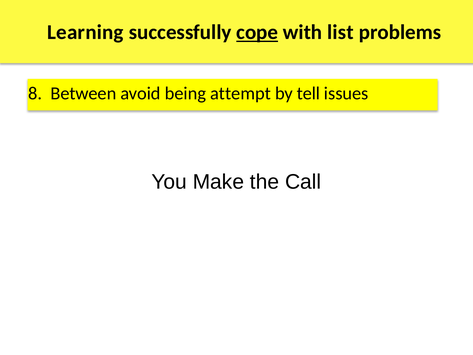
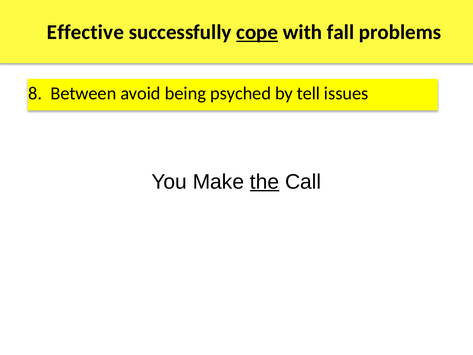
Learning: Learning -> Effective
list: list -> fall
attempt: attempt -> psyched
the underline: none -> present
